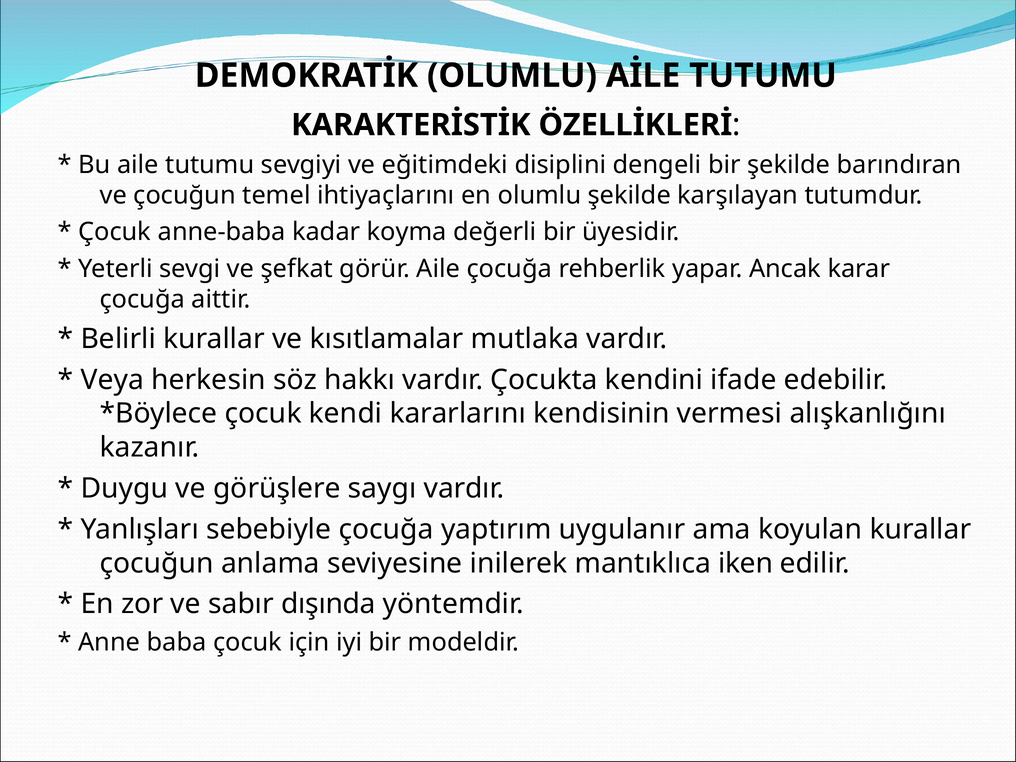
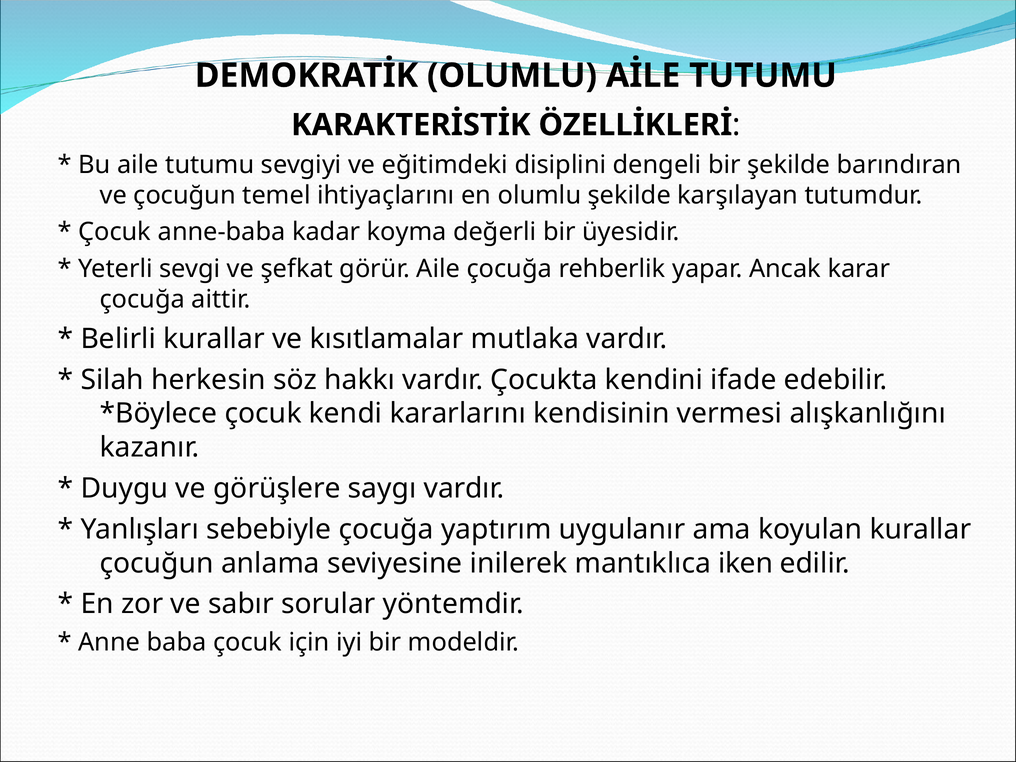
Veya: Veya -> Silah
dışında: dışında -> sorular
